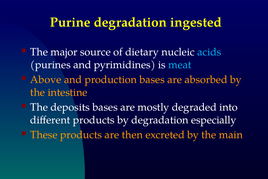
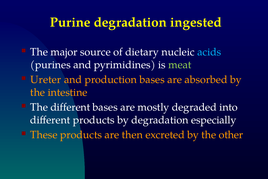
meat colour: light blue -> light green
Above: Above -> Ureter
The deposits: deposits -> different
main: main -> other
